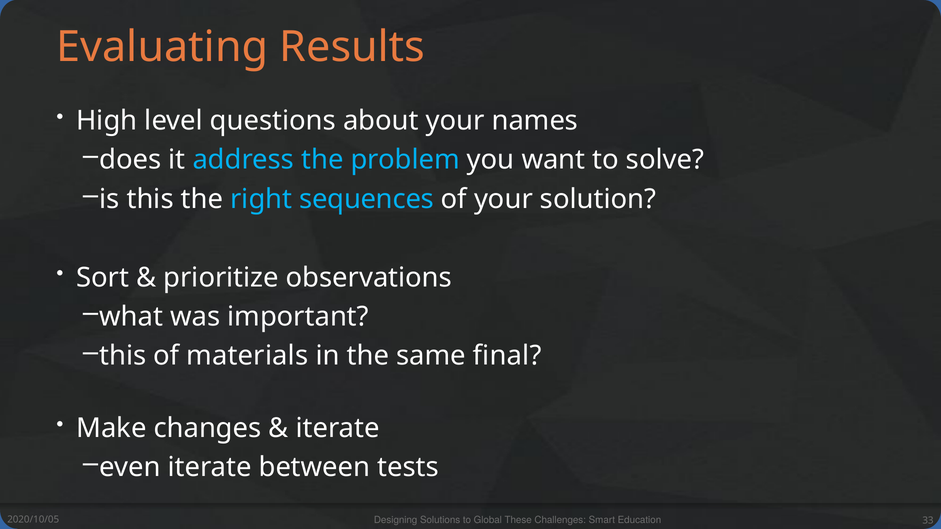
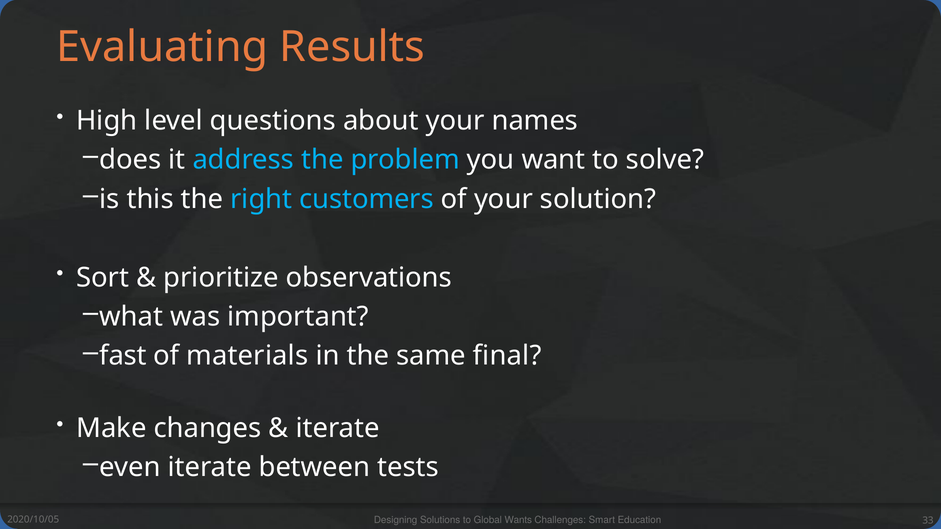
sequences: sequences -> customers
this at (123, 356): this -> fast
These: These -> Wants
